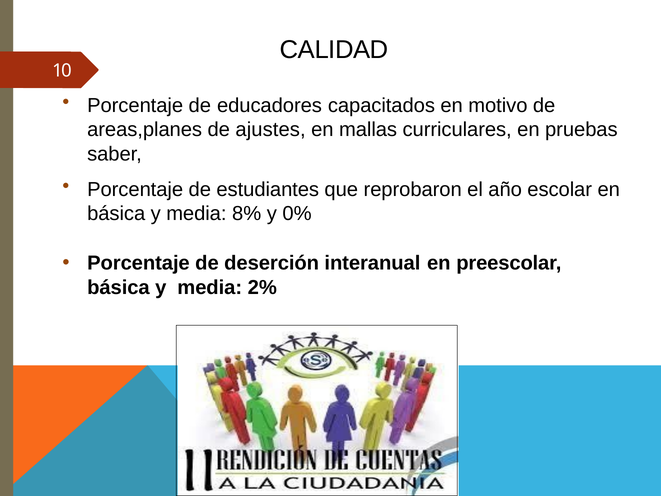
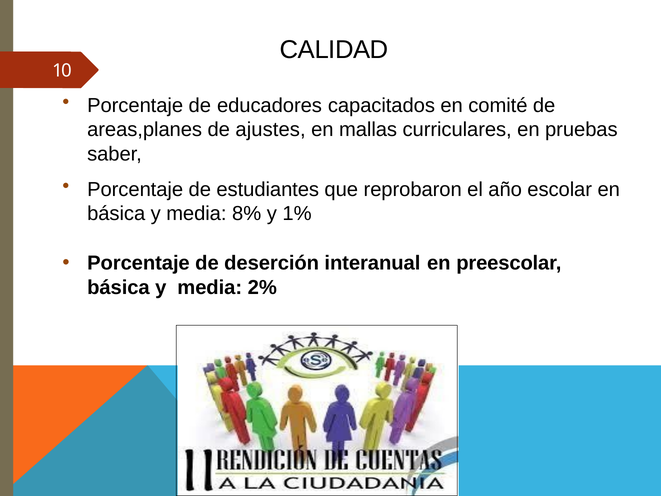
motivo: motivo -> comité
0%: 0% -> 1%
